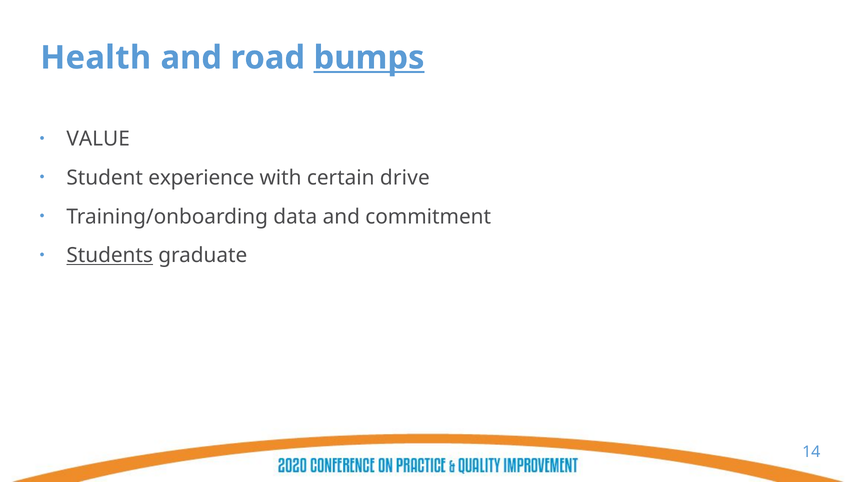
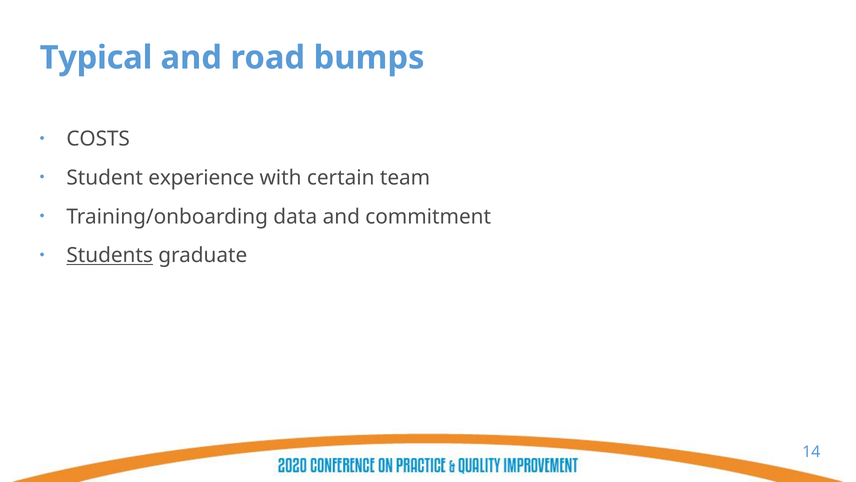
Health: Health -> Typical
bumps underline: present -> none
VALUE: VALUE -> COSTS
drive: drive -> team
